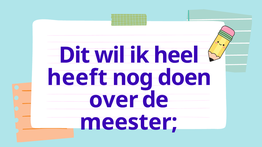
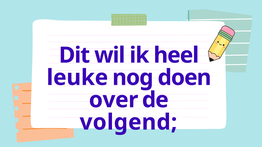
heeft: heeft -> leuke
meester: meester -> volgend
